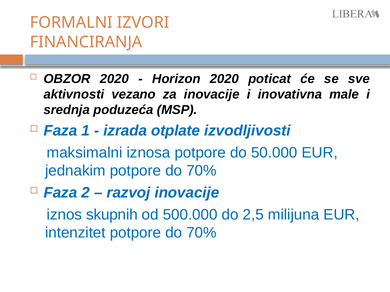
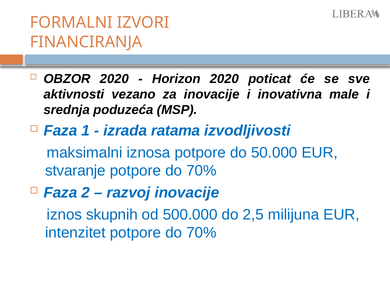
otplate: otplate -> ratama
jednakim: jednakim -> stvaranje
